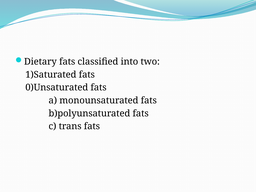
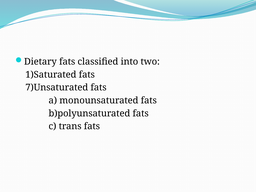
0)Unsaturated: 0)Unsaturated -> 7)Unsaturated
